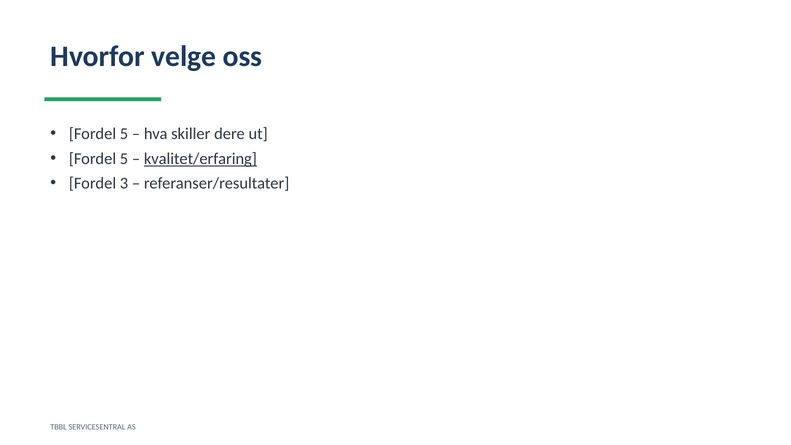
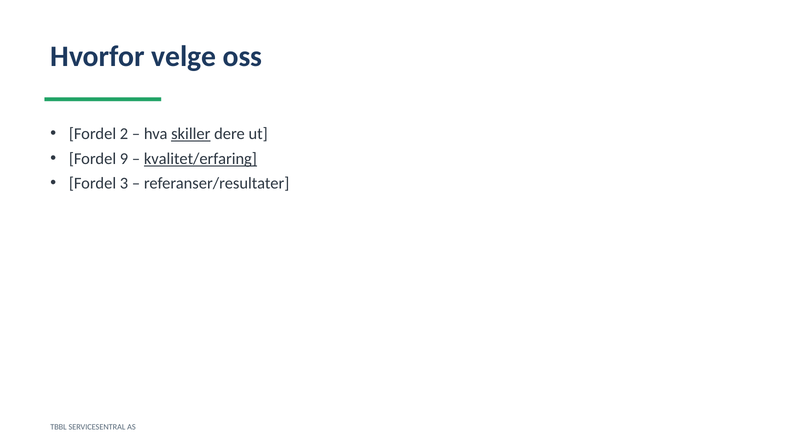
5 at (124, 134): 5 -> 2
skiller underline: none -> present
5 at (124, 159): 5 -> 9
